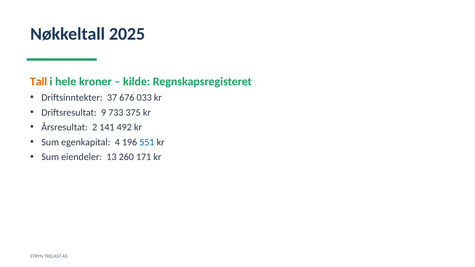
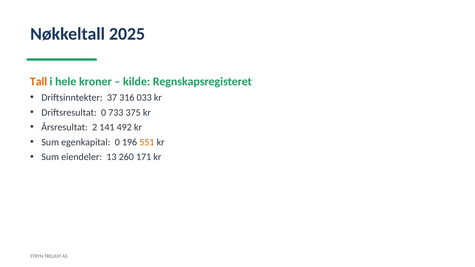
676: 676 -> 316
Driftsresultat 9: 9 -> 0
egenkapital 4: 4 -> 0
551 colour: blue -> orange
